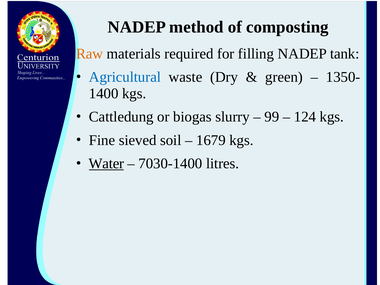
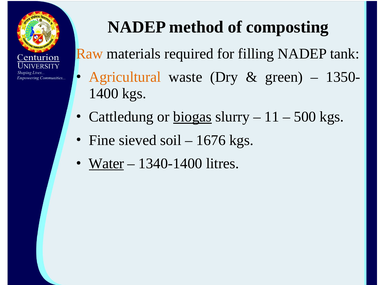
Agricultural colour: blue -> orange
biogas underline: none -> present
99: 99 -> 11
124: 124 -> 500
1679: 1679 -> 1676
7030-1400: 7030-1400 -> 1340-1400
